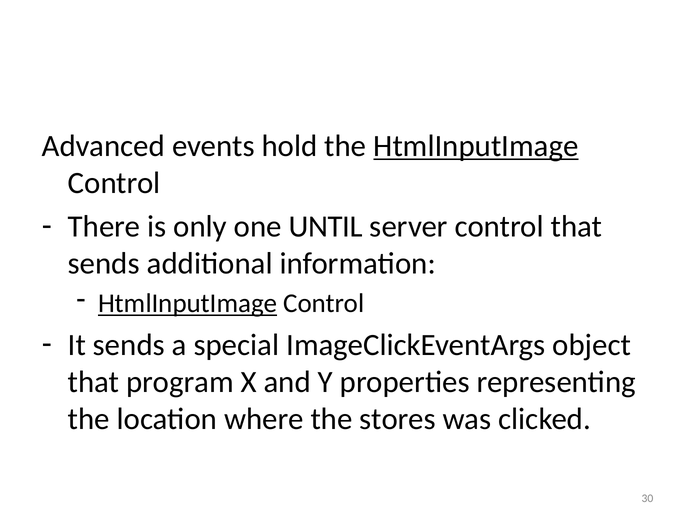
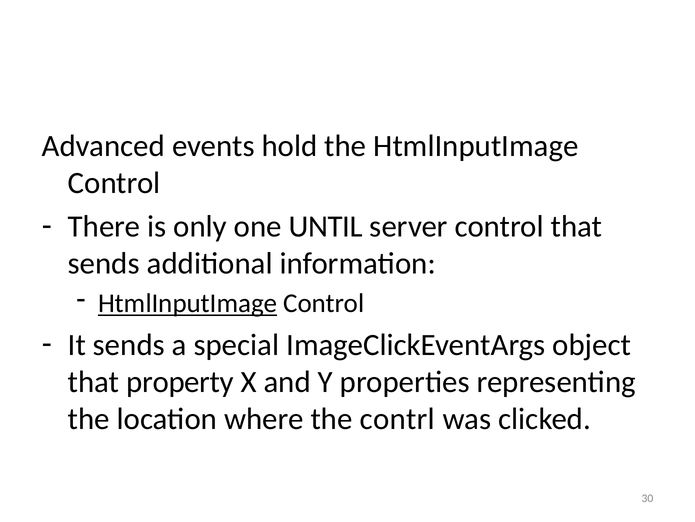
HtmlInputImage at (476, 146) underline: present -> none
program: program -> property
stores: stores -> contrl
